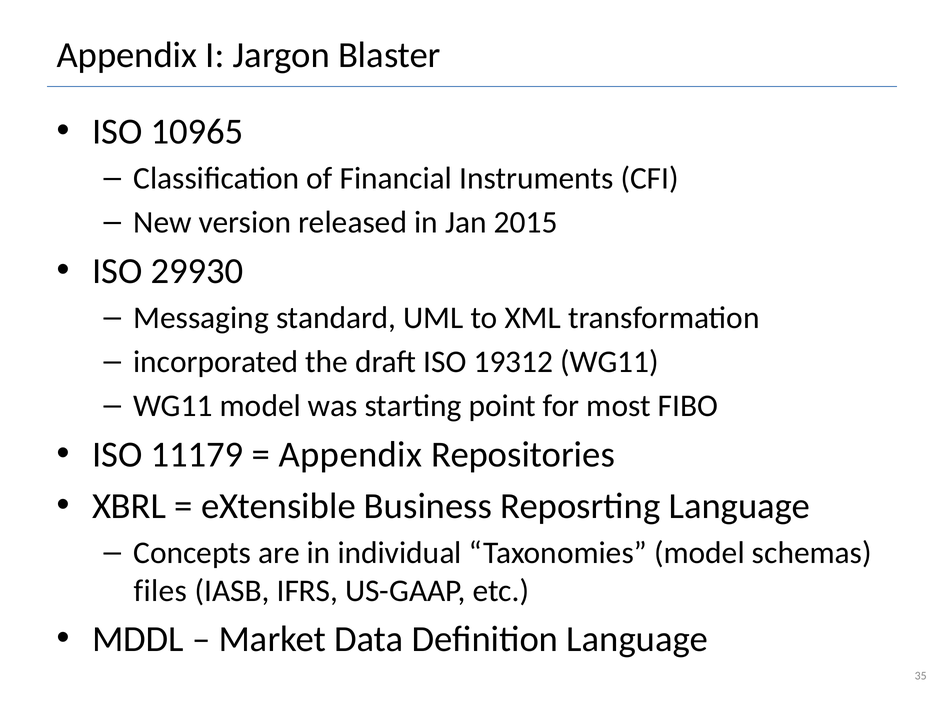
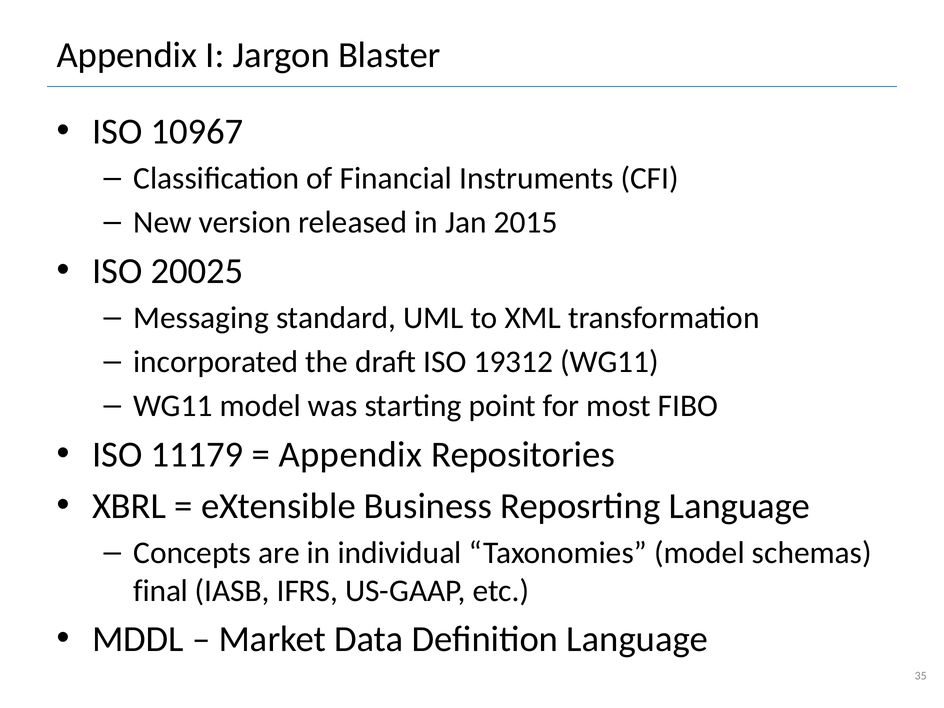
10965: 10965 -> 10967
29930: 29930 -> 20025
files: files -> final
